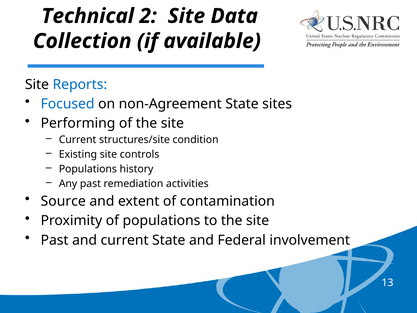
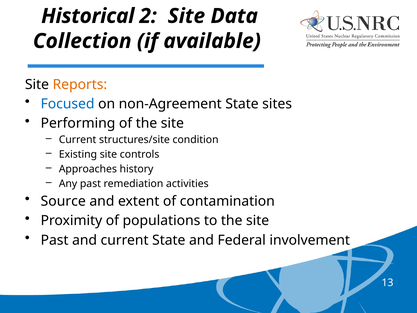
Technical: Technical -> Historical
Reports colour: blue -> orange
Populations at (88, 169): Populations -> Approaches
